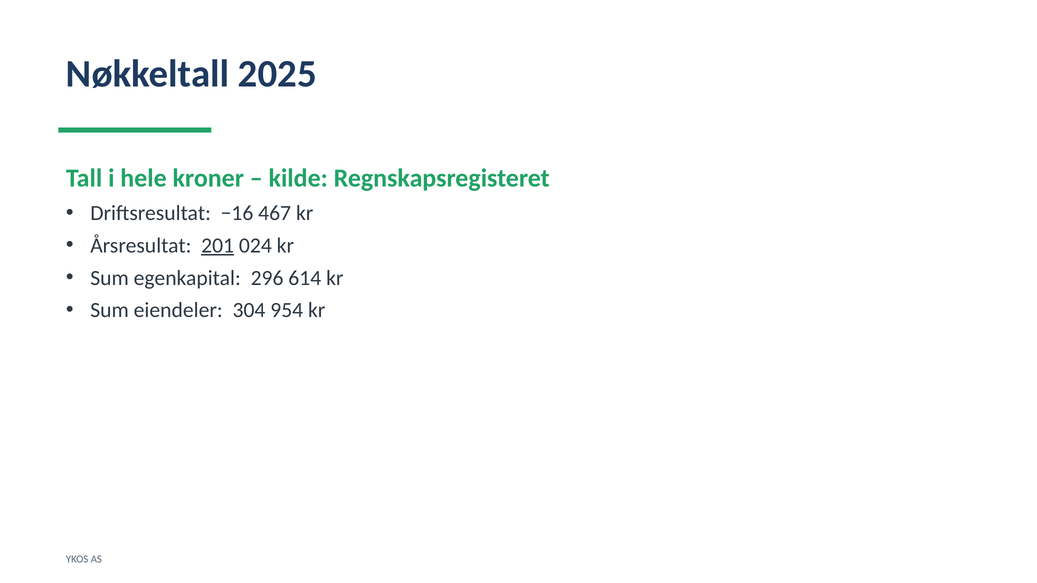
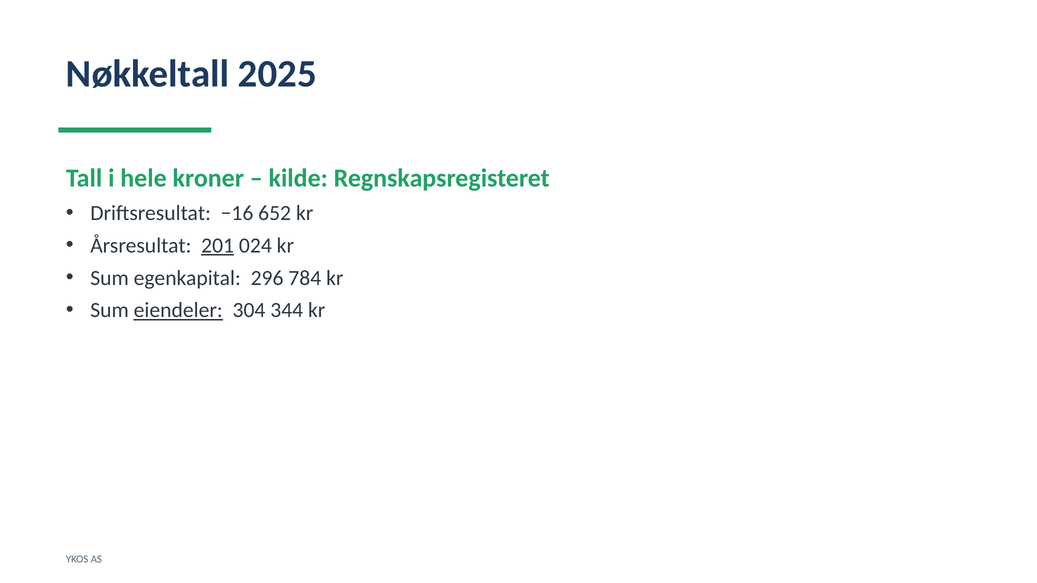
467: 467 -> 652
614: 614 -> 784
eiendeler underline: none -> present
954: 954 -> 344
